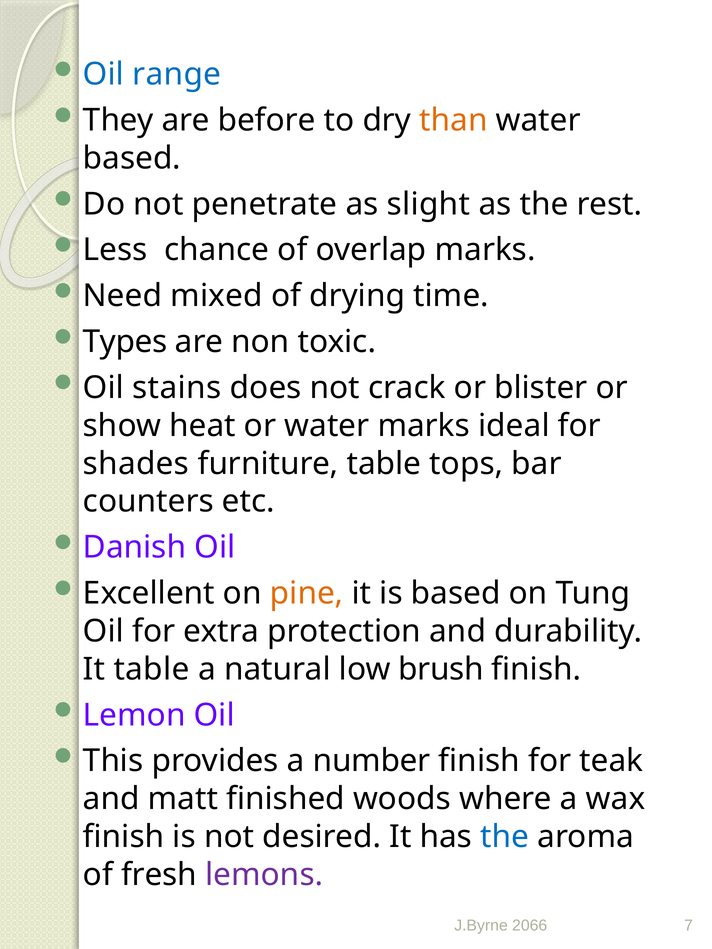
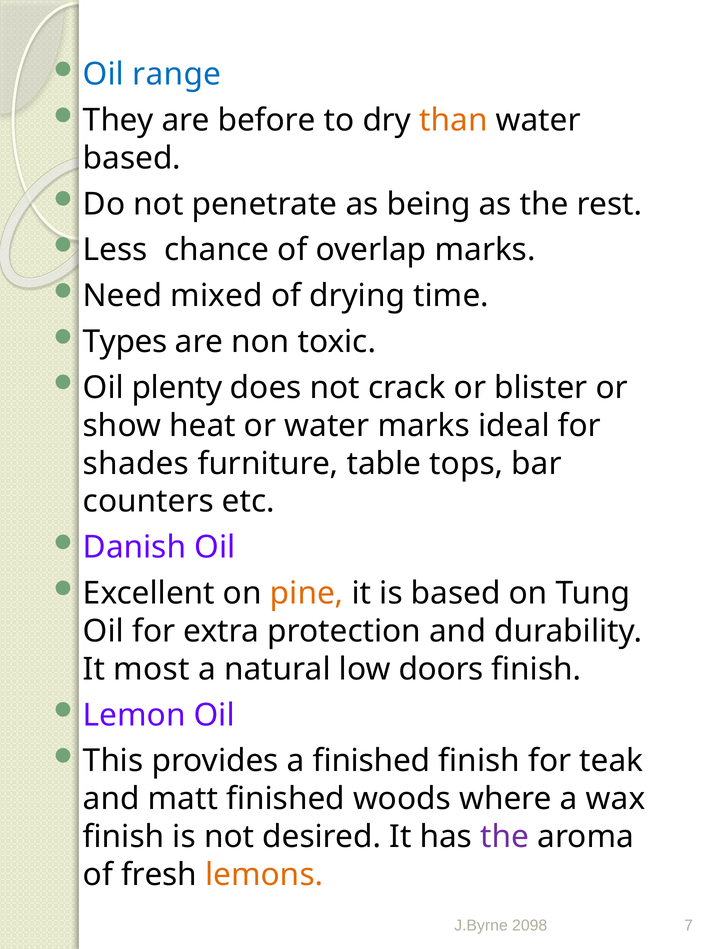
slight: slight -> being
stains: stains -> plenty
It table: table -> most
brush: brush -> doors
a number: number -> finished
the at (505, 837) colour: blue -> purple
lemons colour: purple -> orange
2066: 2066 -> 2098
